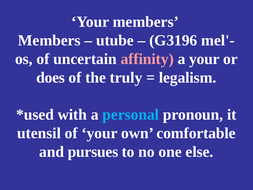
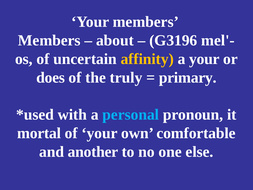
utube: utube -> about
affinity colour: pink -> yellow
legalism: legalism -> primary
utensil: utensil -> mortal
pursues: pursues -> another
